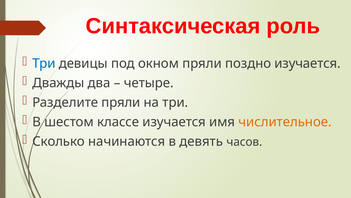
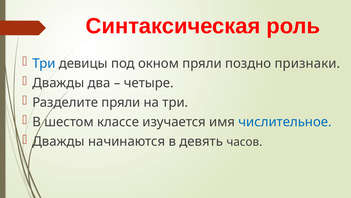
поздно изучается: изучается -> признаки
числительное colour: orange -> blue
Сколько at (59, 141): Сколько -> Дважды
